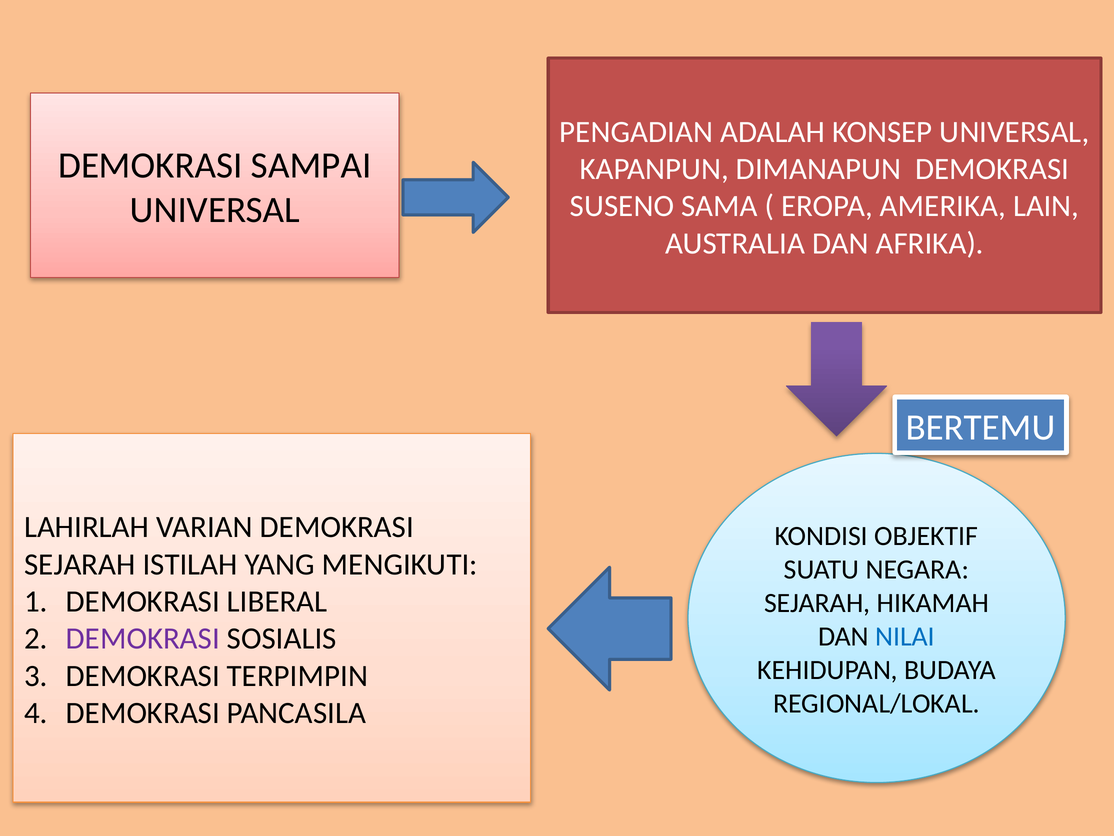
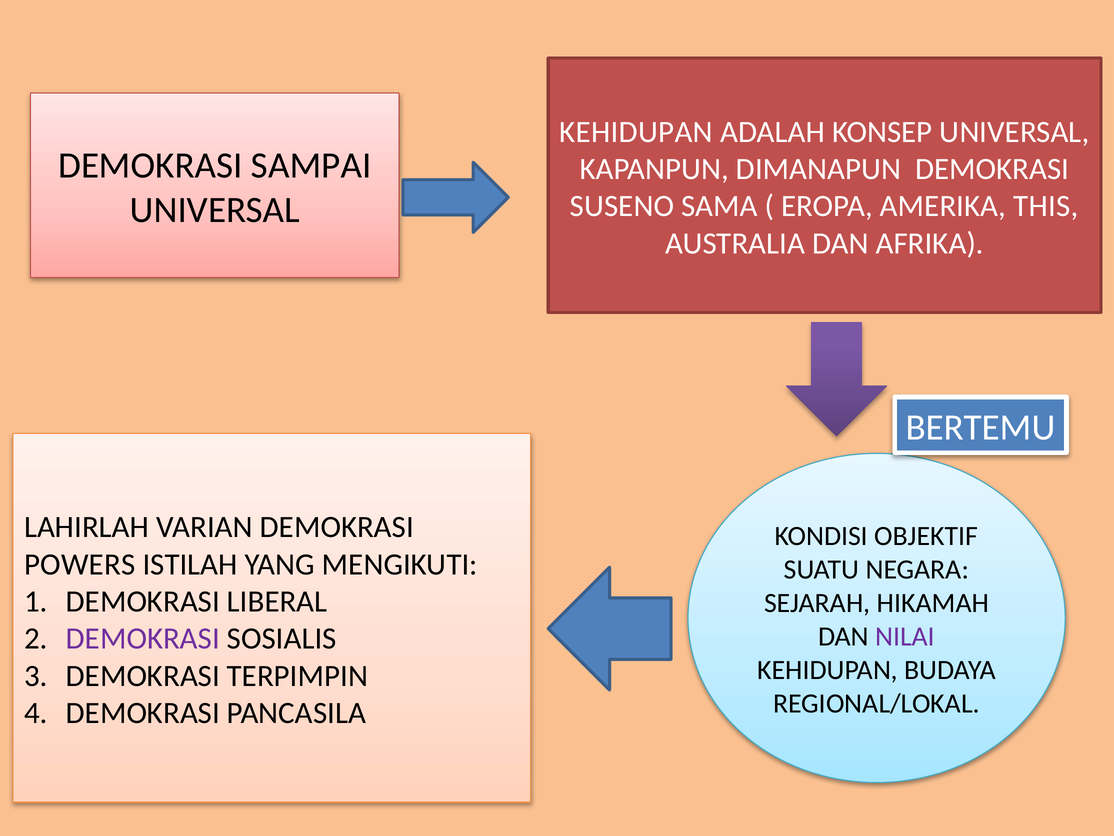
PENGADIAN at (636, 132): PENGADIAN -> KEHIDUPAN
LAIN: LAIN -> THIS
SEJARAH at (80, 564): SEJARAH -> POWERS
NILAI colour: blue -> purple
